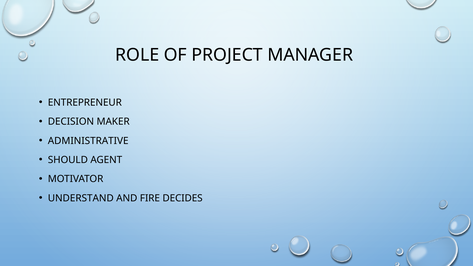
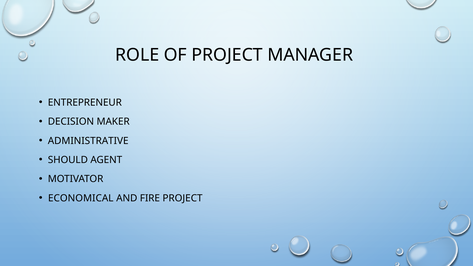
UNDERSTAND: UNDERSTAND -> ECONOMICAL
FIRE DECIDES: DECIDES -> PROJECT
